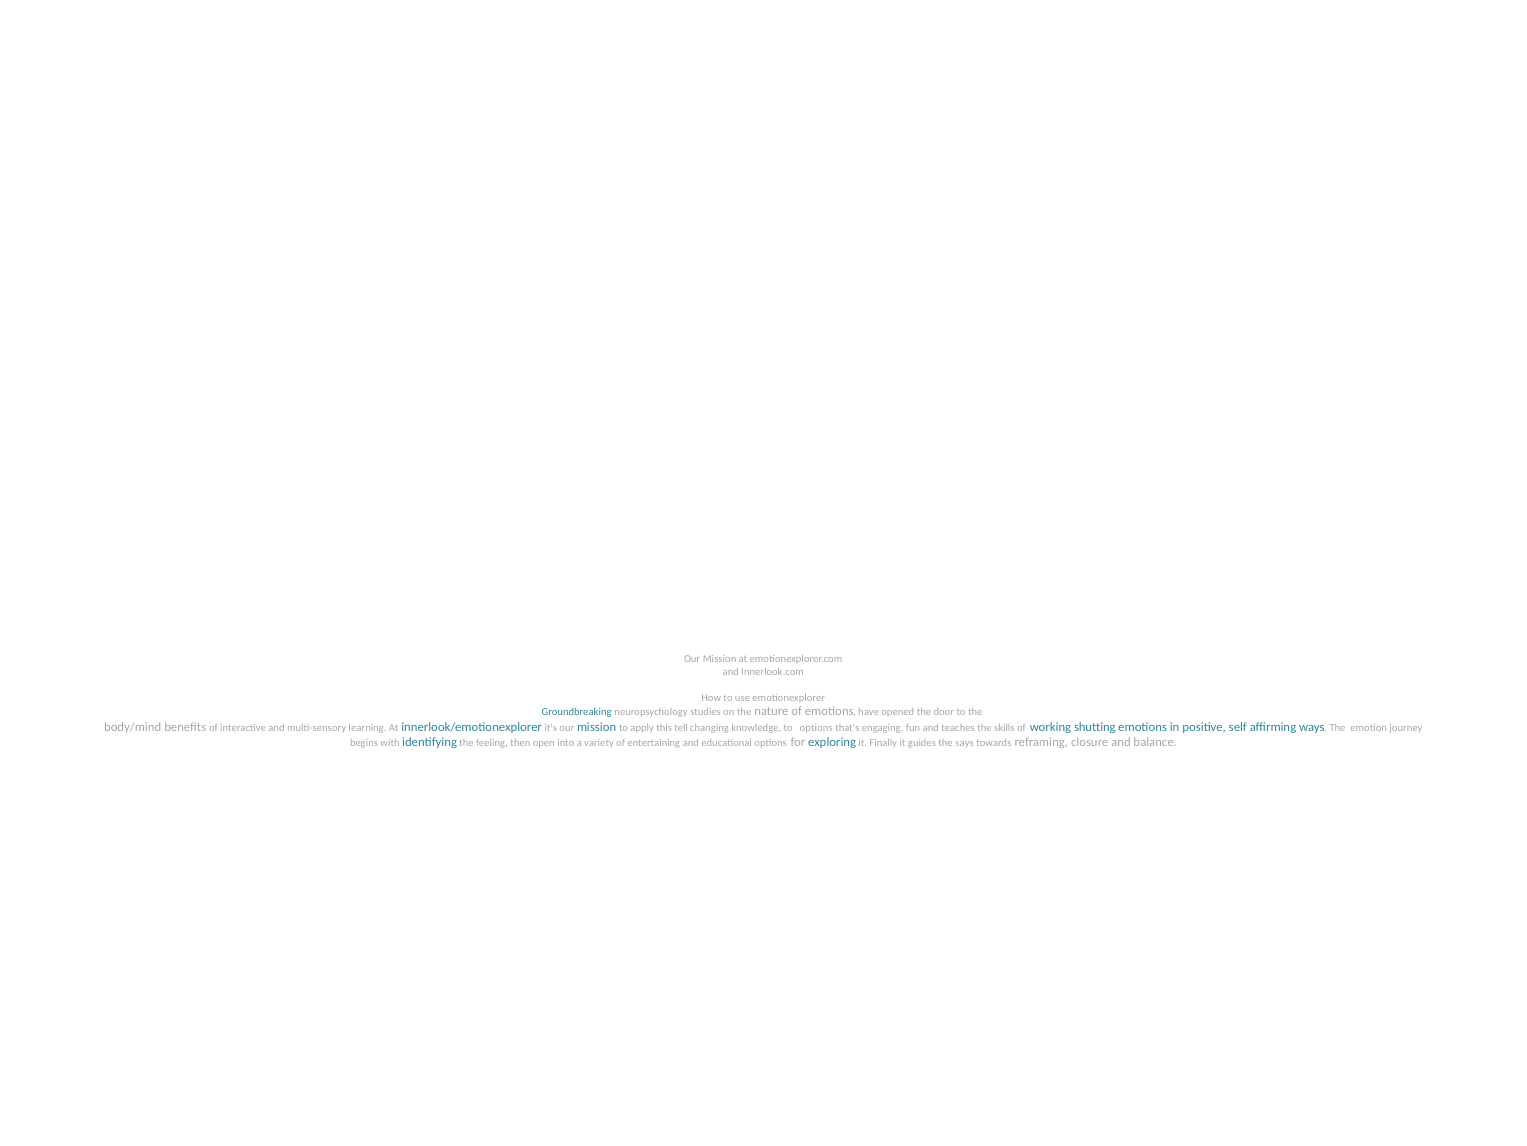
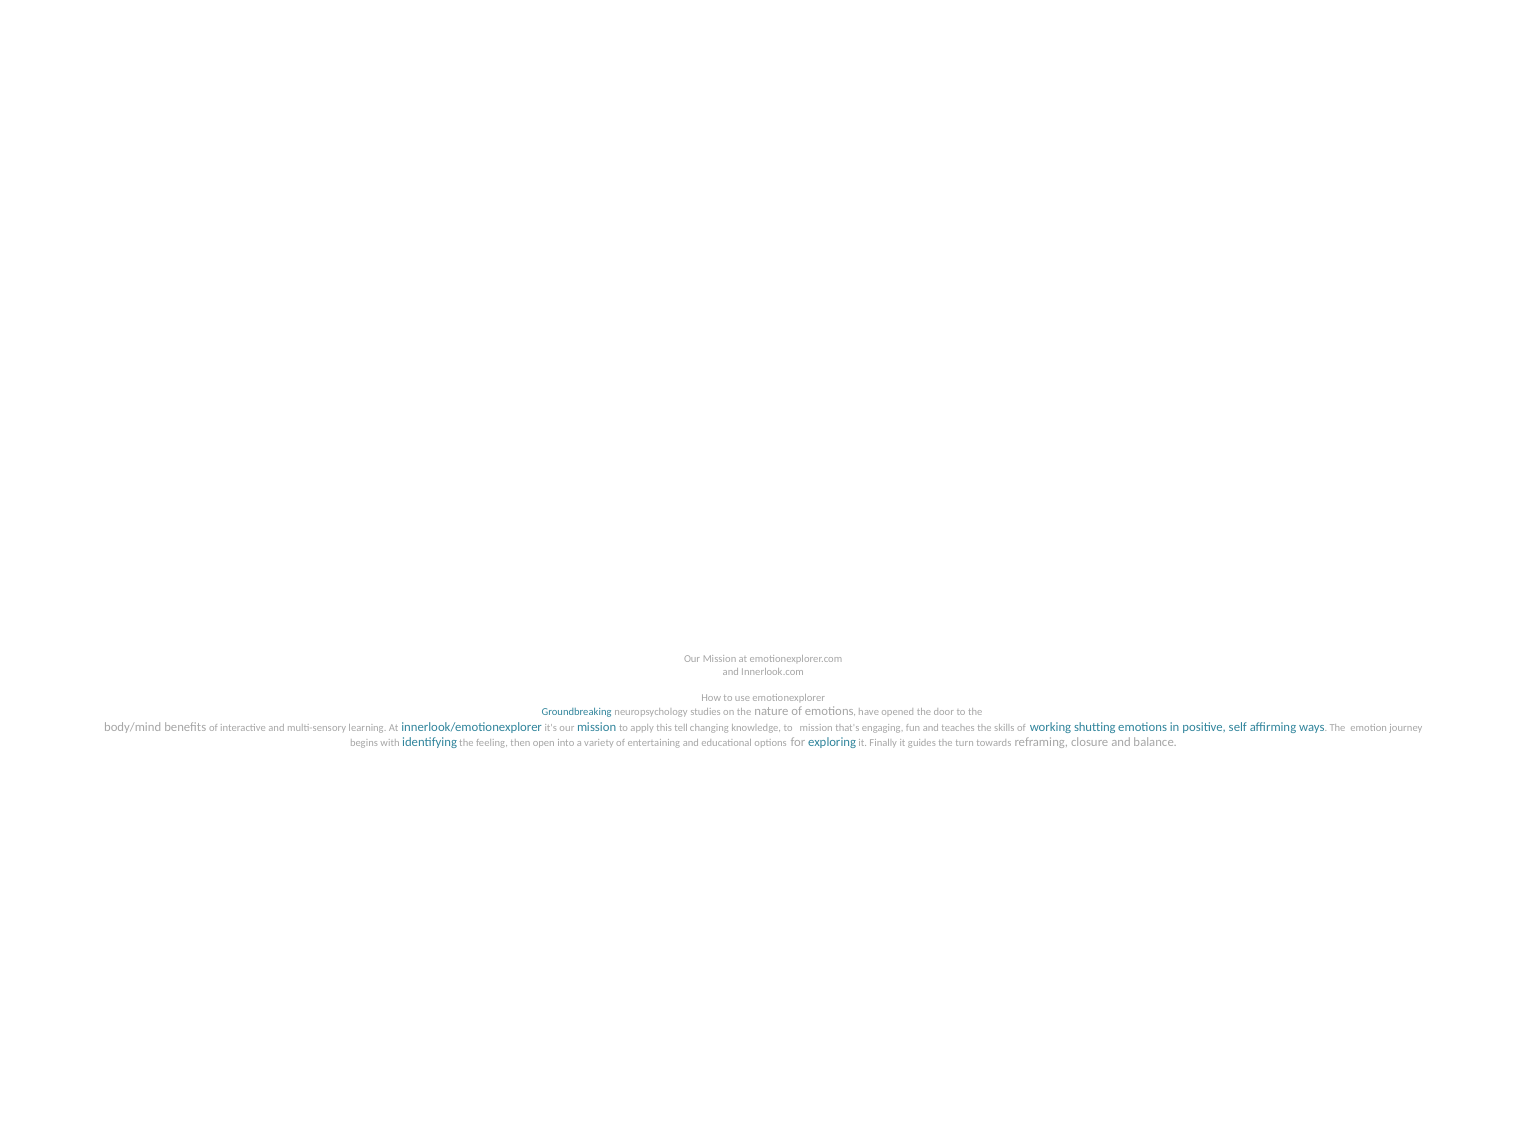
to options: options -> mission
says: says -> turn
